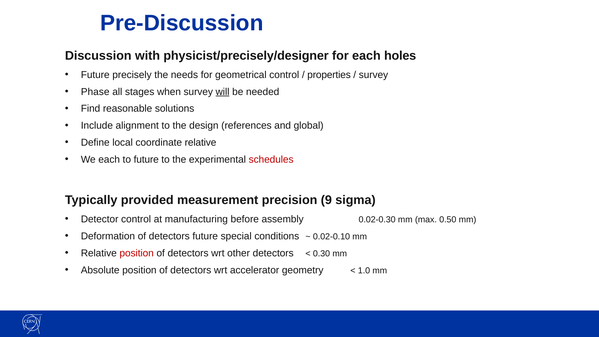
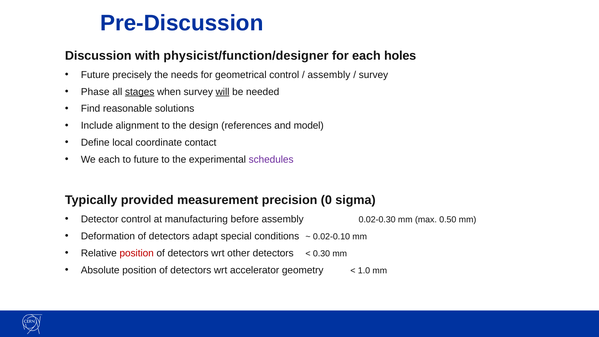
physicist/precisely/designer: physicist/precisely/designer -> physicist/function/designer
properties at (329, 75): properties -> assembly
stages underline: none -> present
global: global -> model
coordinate relative: relative -> contact
schedules colour: red -> purple
9: 9 -> 0
detectors future: future -> adapt
